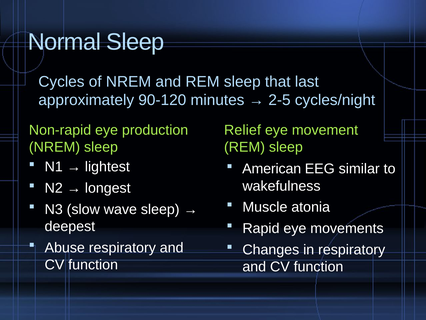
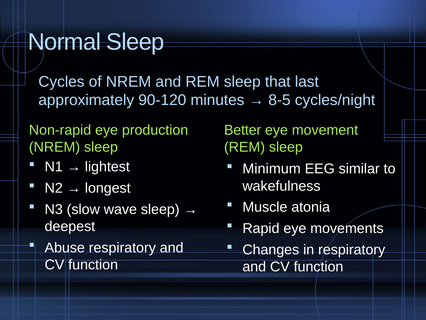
2-5: 2-5 -> 8-5
Relief: Relief -> Better
American: American -> Minimum
